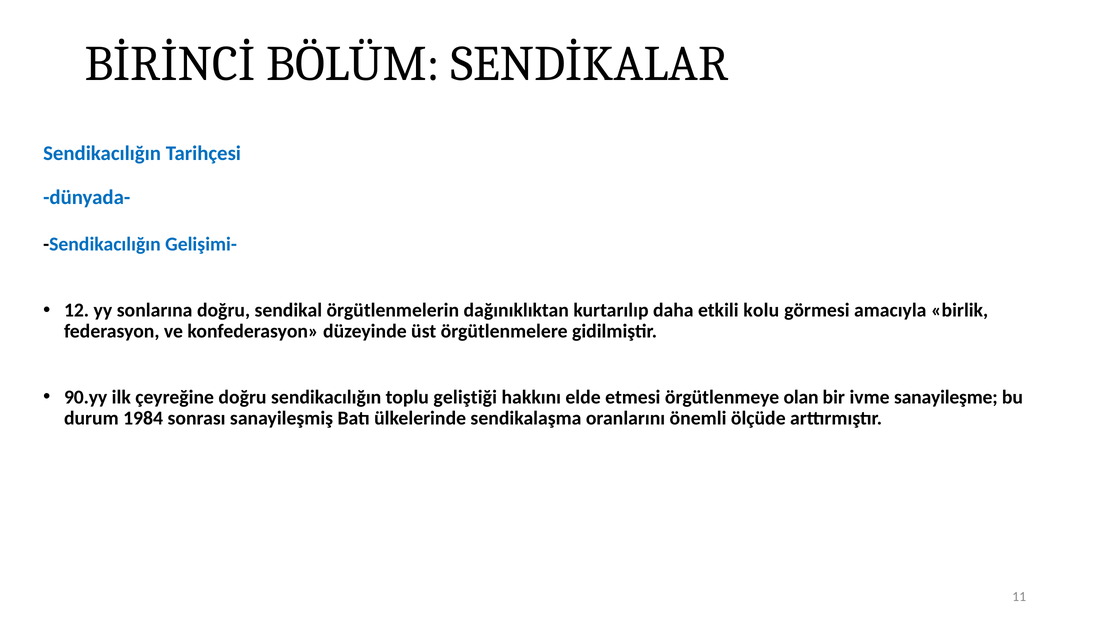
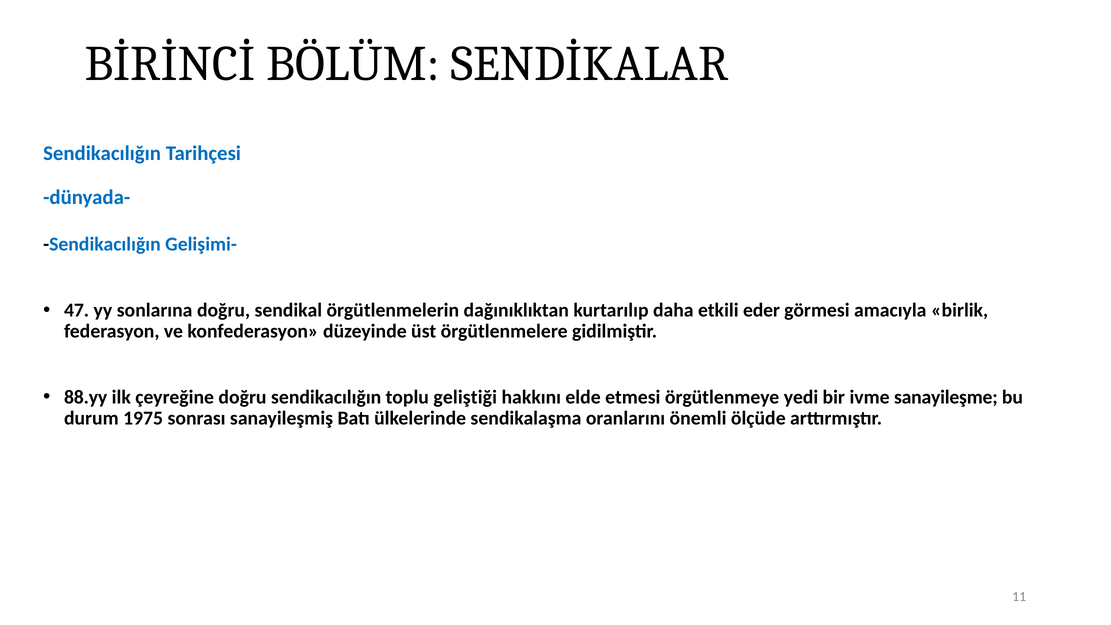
12: 12 -> 47
kolu: kolu -> eder
90.yy: 90.yy -> 88.yy
olan: olan -> yedi
1984: 1984 -> 1975
